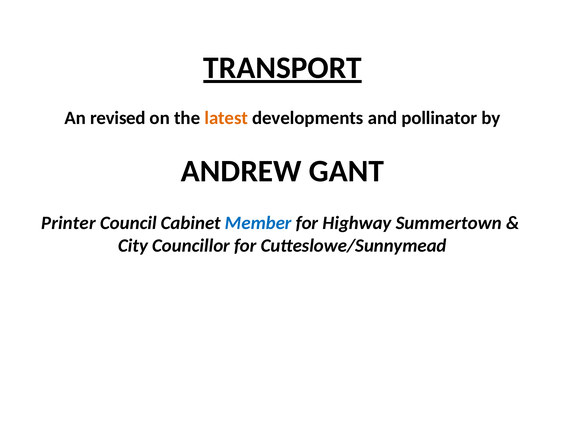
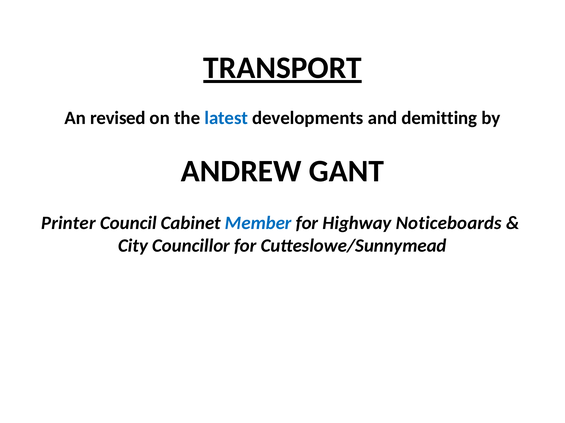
latest colour: orange -> blue
pollinator: pollinator -> demitting
Summertown: Summertown -> Noticeboards
